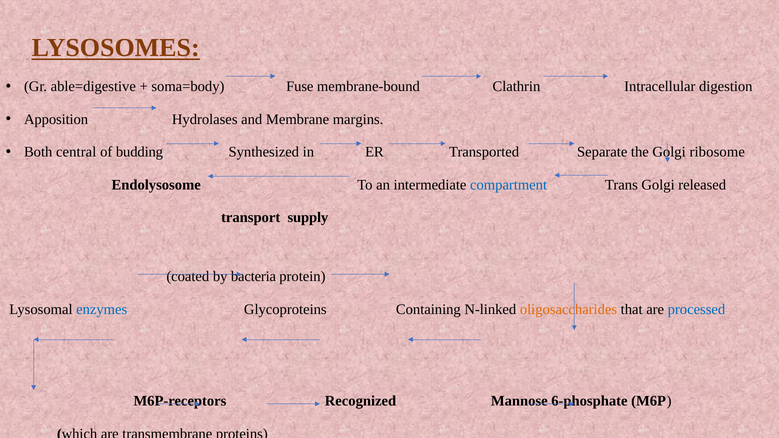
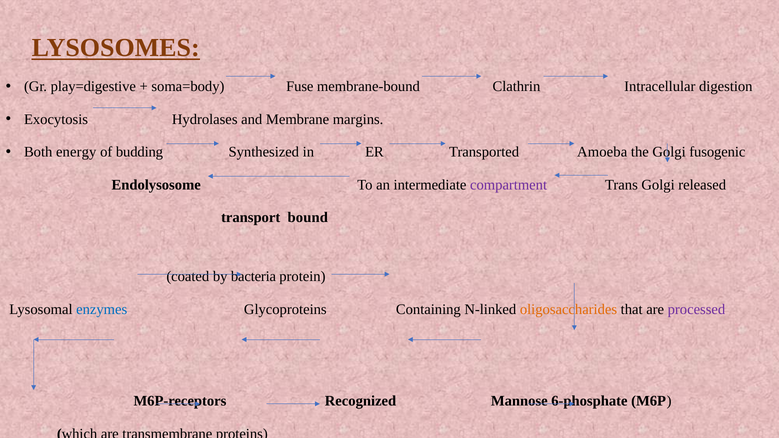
able=digestive: able=digestive -> play=digestive
Apposition: Apposition -> Exocytosis
central: central -> energy
Separate: Separate -> Amoeba
ribosome: ribosome -> fusogenic
compartment colour: blue -> purple
supply: supply -> bound
processed colour: blue -> purple
